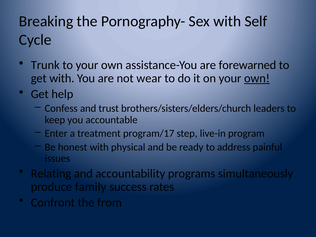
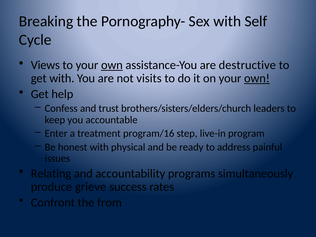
Trunk: Trunk -> Views
own at (112, 65) underline: none -> present
forewarned: forewarned -> destructive
wear: wear -> visits
program/17: program/17 -> program/16
family: family -> grieve
